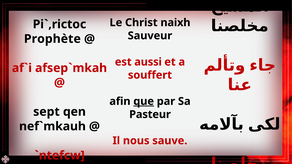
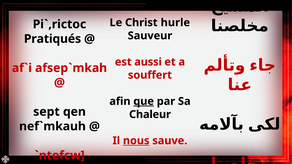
naixh: naixh -> hurle
Prophète: Prophète -> Pratiqués
Pasteur: Pasteur -> Chaleur
nous underline: none -> present
